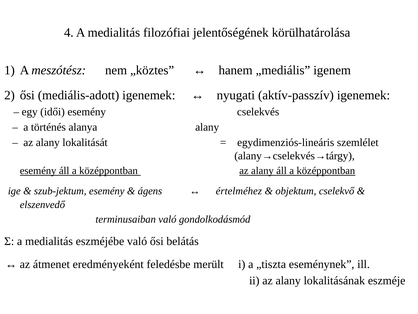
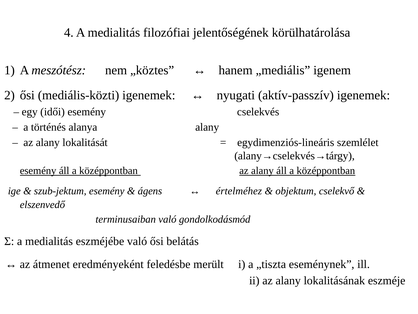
mediális-adott: mediális-adott -> mediális-közti
